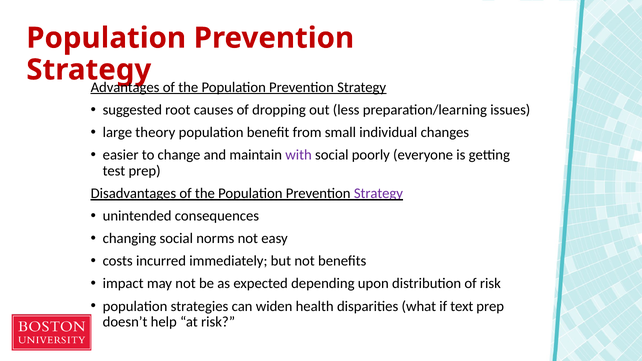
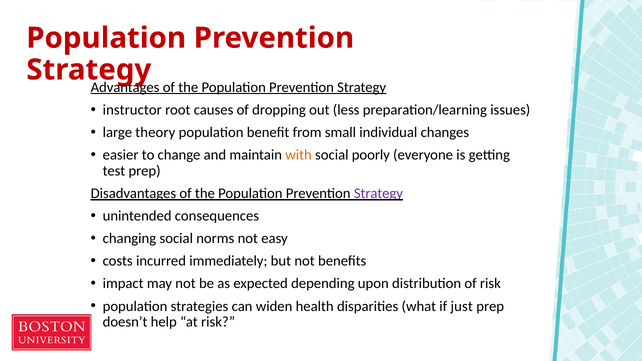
suggested: suggested -> instructor
with colour: purple -> orange
text: text -> just
